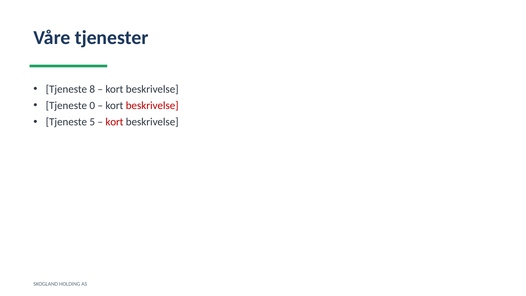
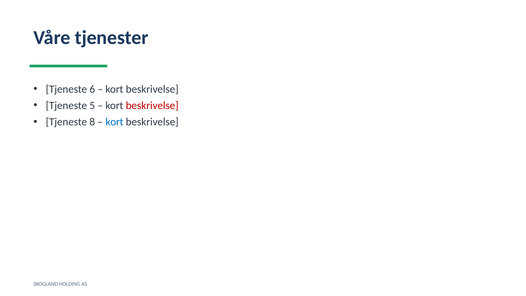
8: 8 -> 6
0: 0 -> 5
5: 5 -> 8
kort at (114, 122) colour: red -> blue
